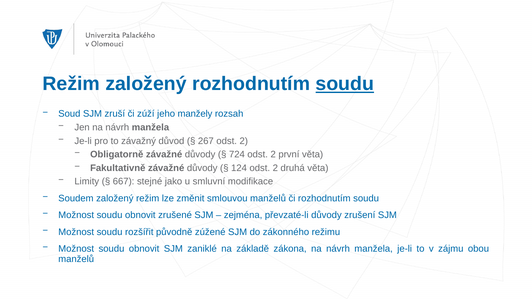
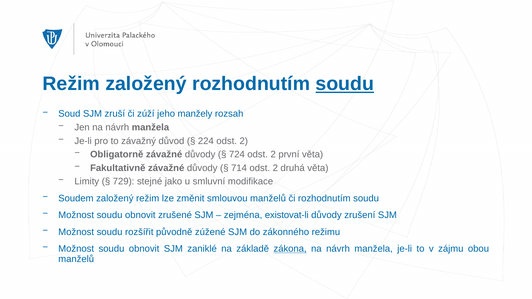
267: 267 -> 224
124: 124 -> 714
667: 667 -> 729
převzaté-li: převzaté-li -> existovat-li
zákona underline: none -> present
